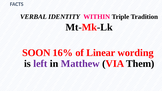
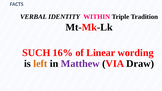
SOON: SOON -> SUCH
left colour: purple -> orange
Them: Them -> Draw
